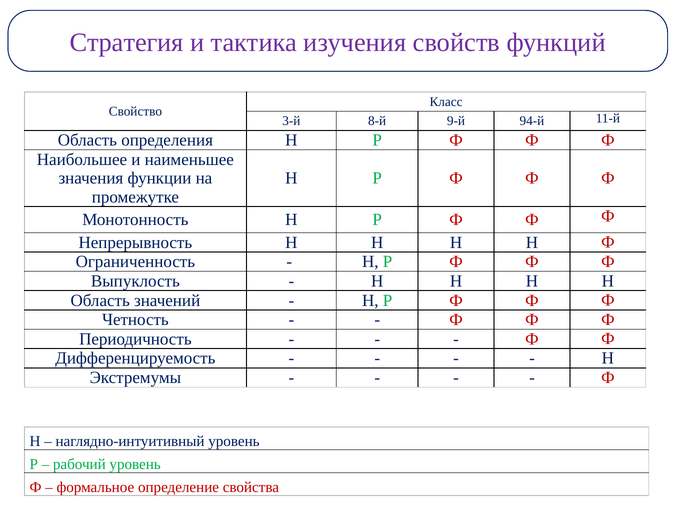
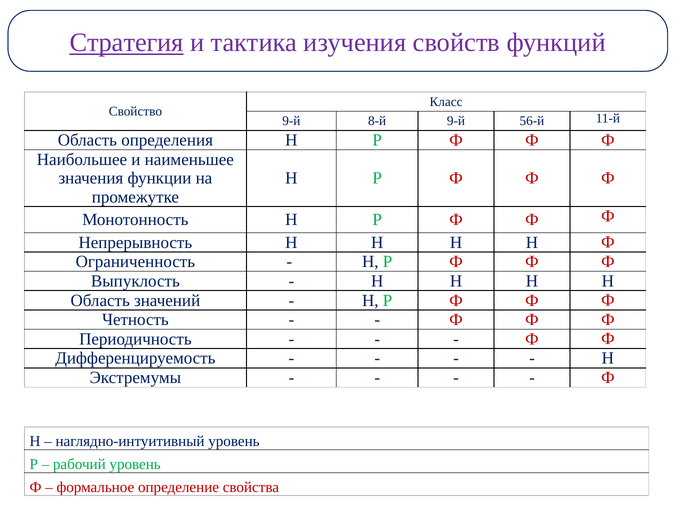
Стратегия underline: none -> present
3-й at (291, 121): 3-й -> 9-й
94-й: 94-й -> 56-й
